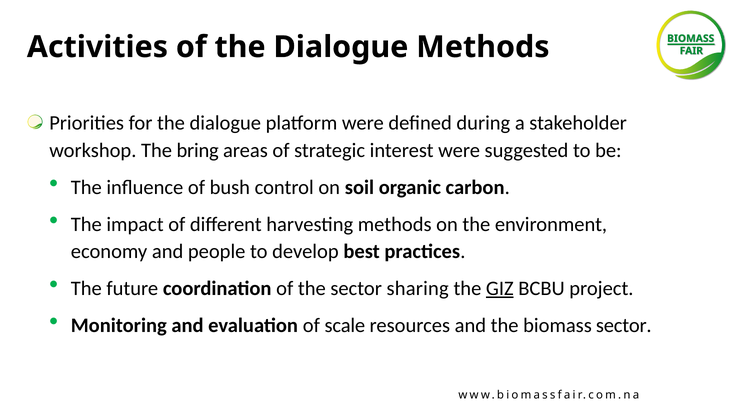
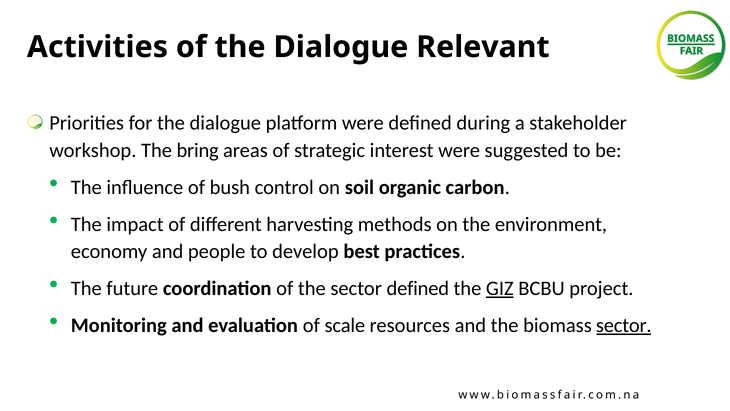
Dialogue Methods: Methods -> Relevant
sector sharing: sharing -> defined
sector at (624, 325) underline: none -> present
